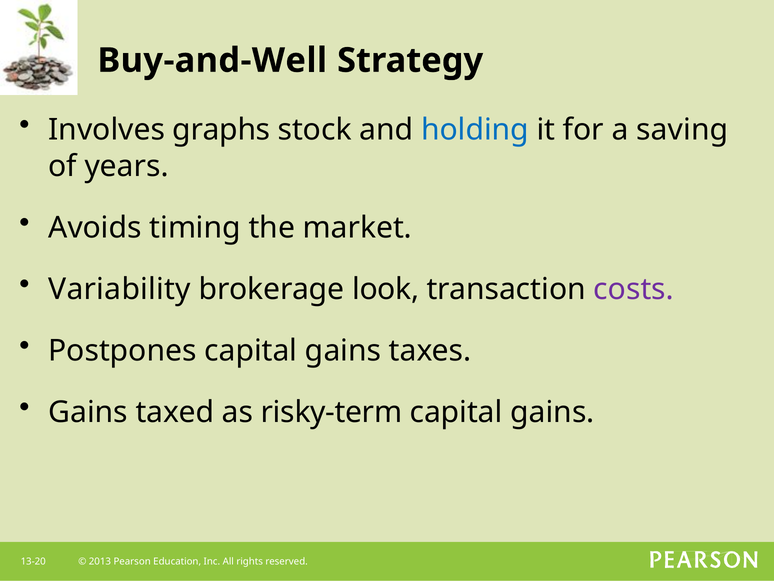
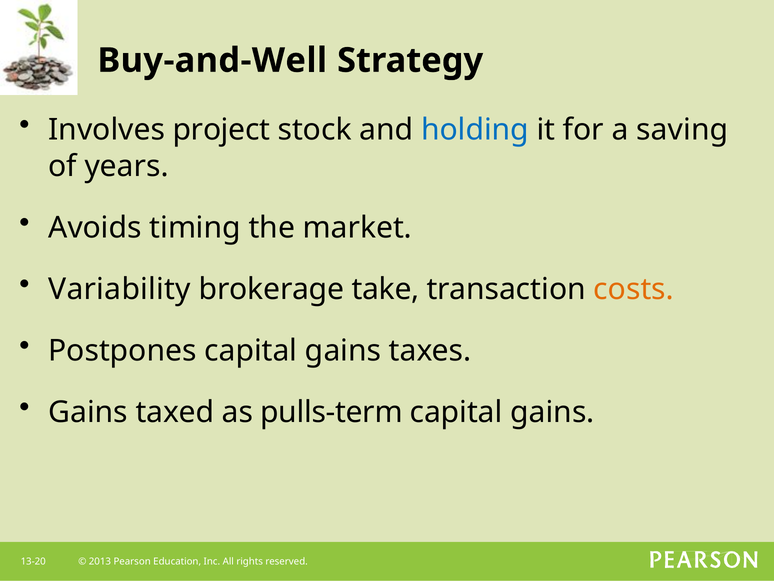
graphs: graphs -> project
look: look -> take
costs colour: purple -> orange
risky-term: risky-term -> pulls-term
